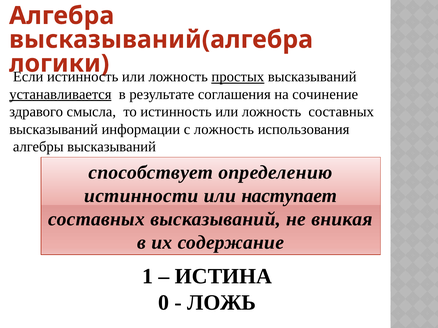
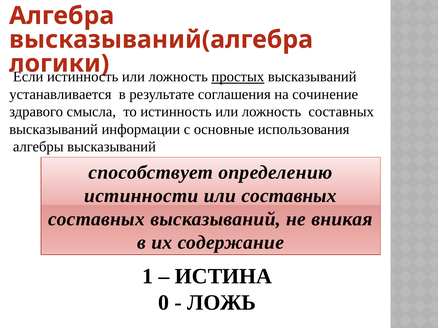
устанавливается underline: present -> none
с ложность: ложность -> основные
или наступает: наступает -> составных
